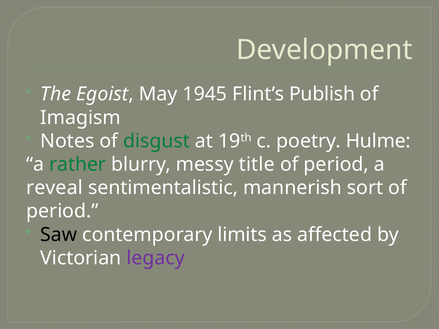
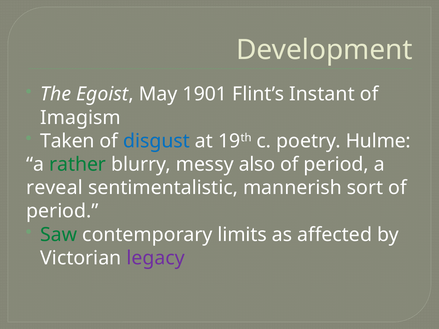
1945: 1945 -> 1901
Publish: Publish -> Instant
Notes: Notes -> Taken
disgust colour: green -> blue
title: title -> also
Saw colour: black -> green
